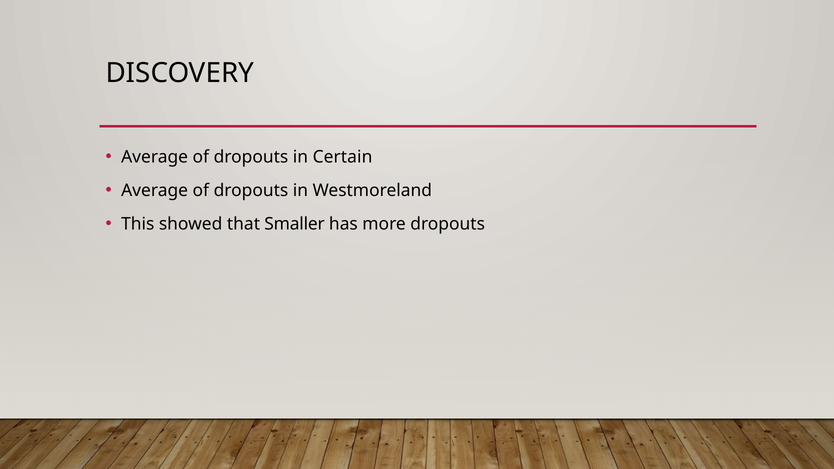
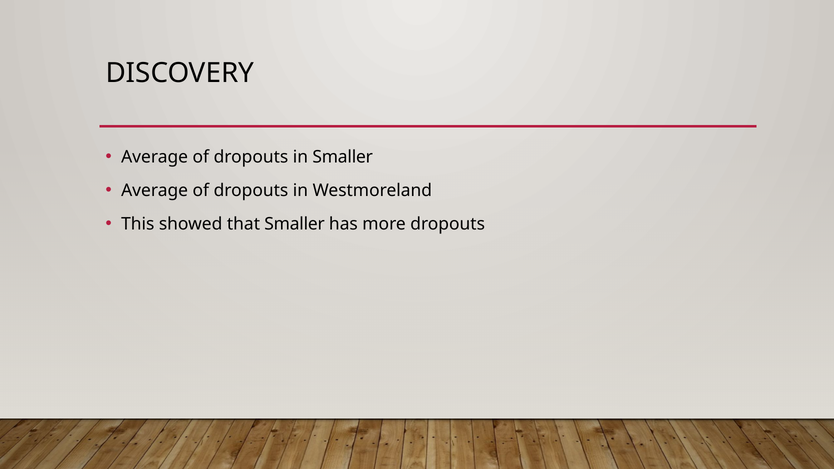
in Certain: Certain -> Smaller
